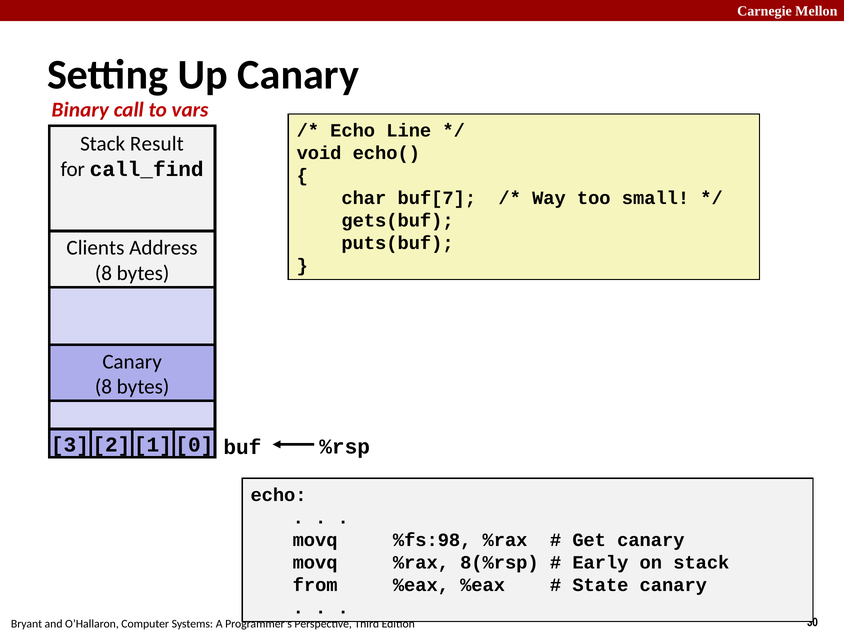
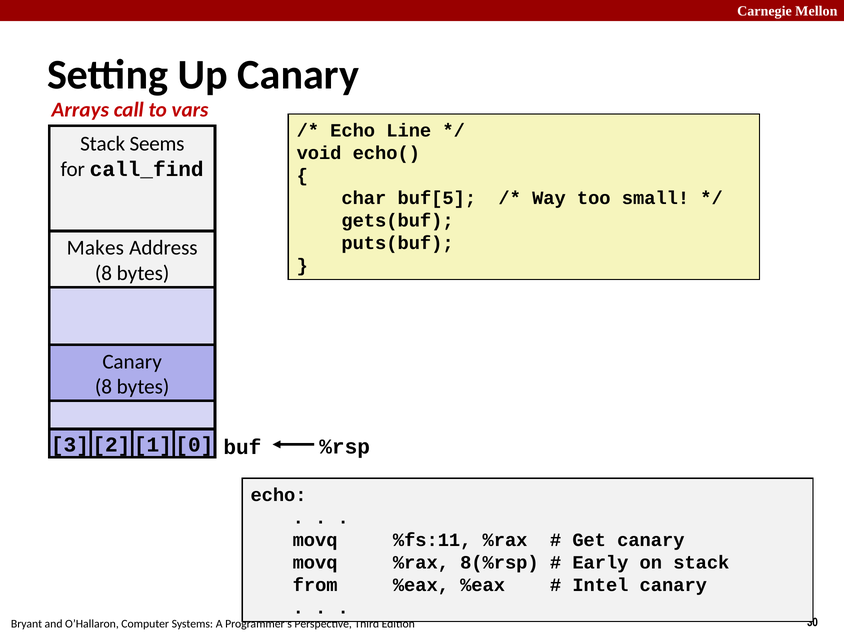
Binary: Binary -> Arrays
Result: Result -> Seems
buf[7: buf[7 -> buf[5
Clients: Clients -> Makes
%fs:98: %fs:98 -> %fs:11
State: State -> Intel
